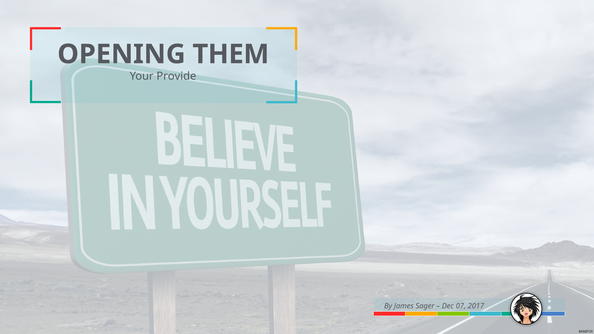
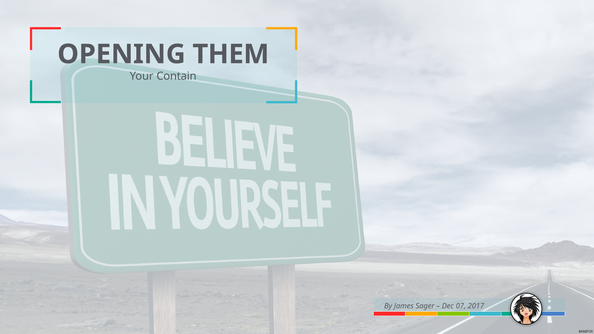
Provide: Provide -> Contain
